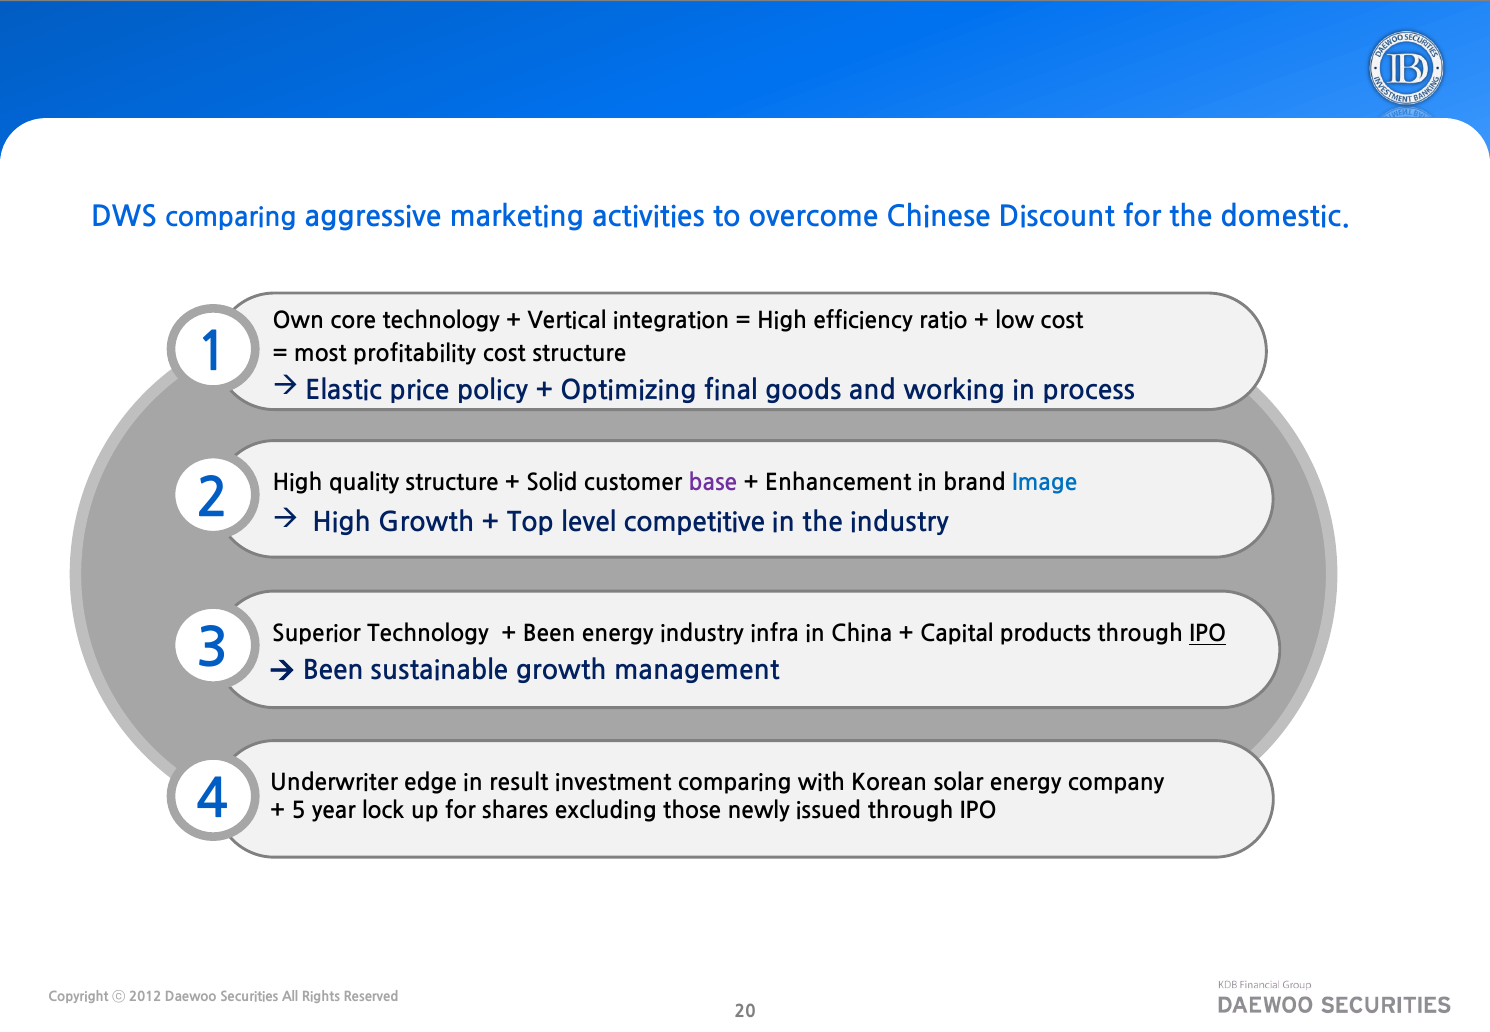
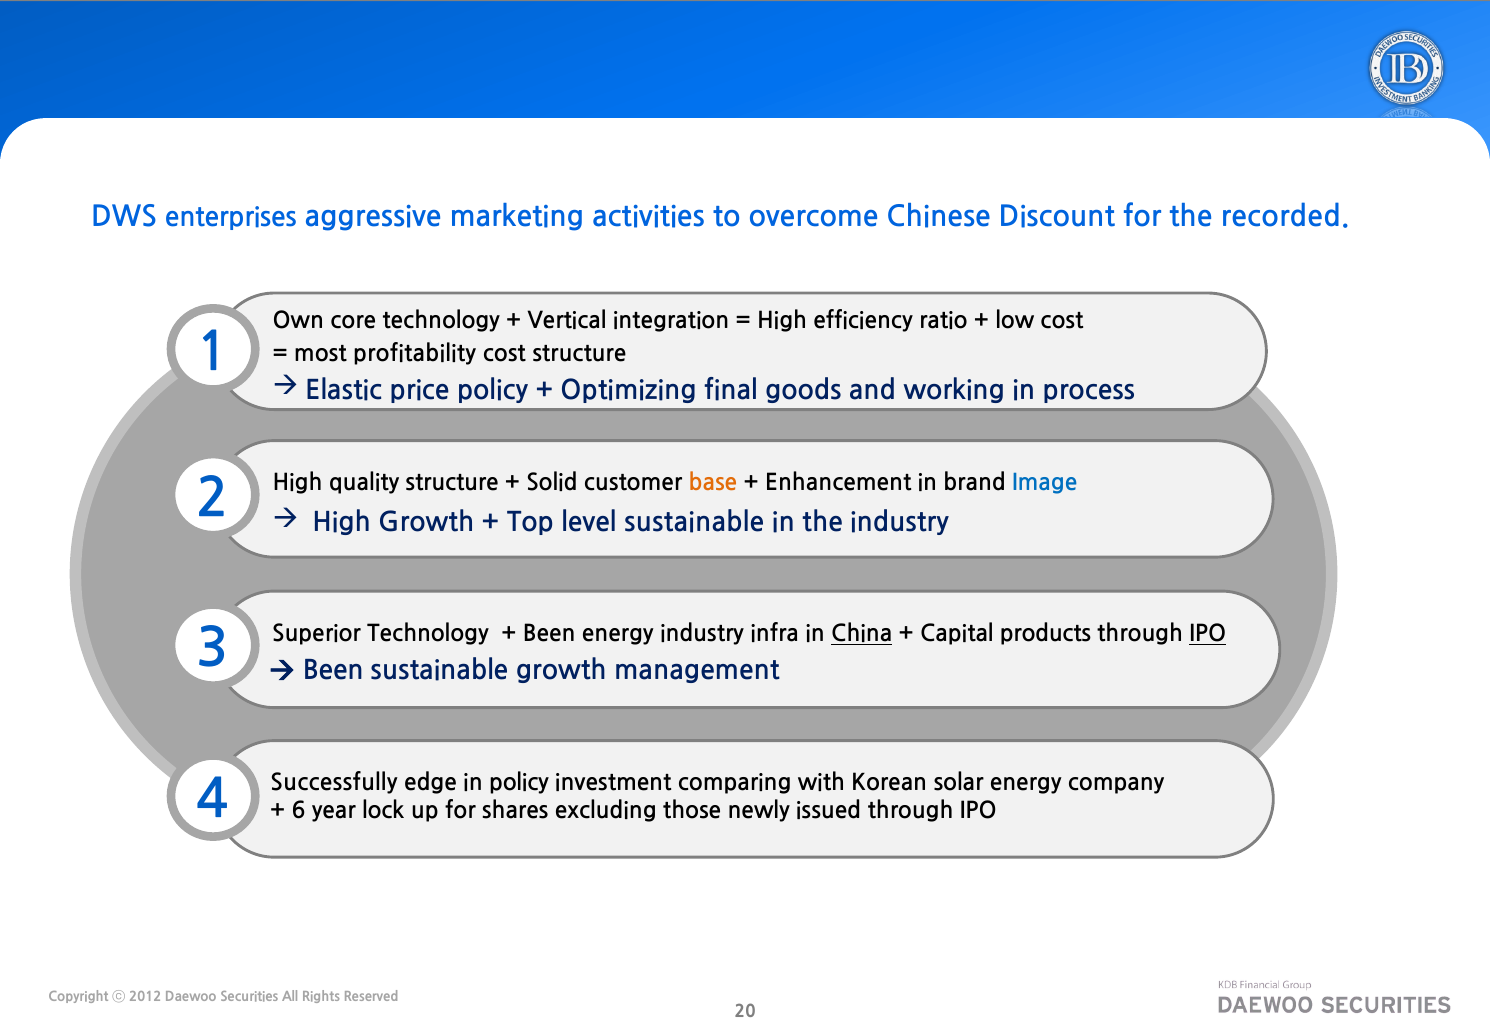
DWS comparing: comparing -> enterprises
domestic: domestic -> recorded
base colour: purple -> orange
level competitive: competitive -> sustainable
China underline: none -> present
Underwriter: Underwriter -> Successfully
in result: result -> policy
5: 5 -> 6
